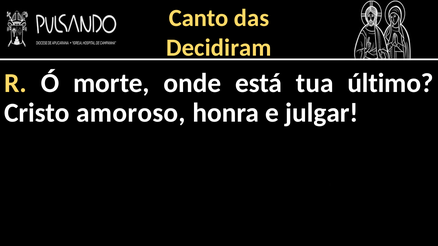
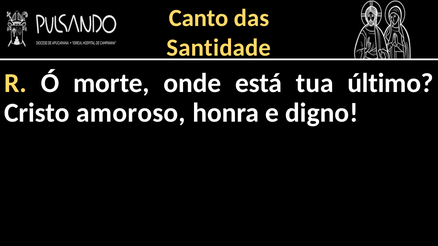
Decidiram: Decidiram -> Santidade
julgar: julgar -> digno
